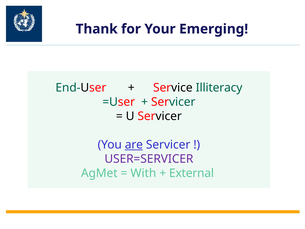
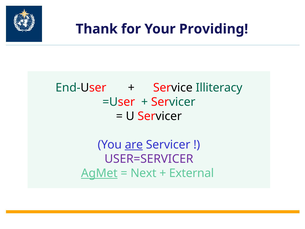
Emerging: Emerging -> Providing
AgMet underline: none -> present
With: With -> Next
